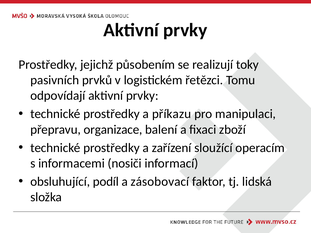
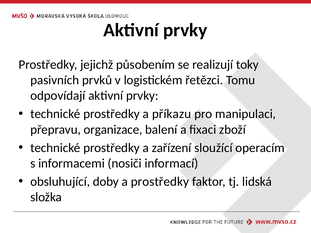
podíl: podíl -> doby
a zásobovací: zásobovací -> prostředky
